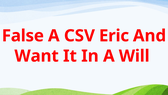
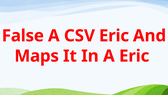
Want: Want -> Maps
A Will: Will -> Eric
